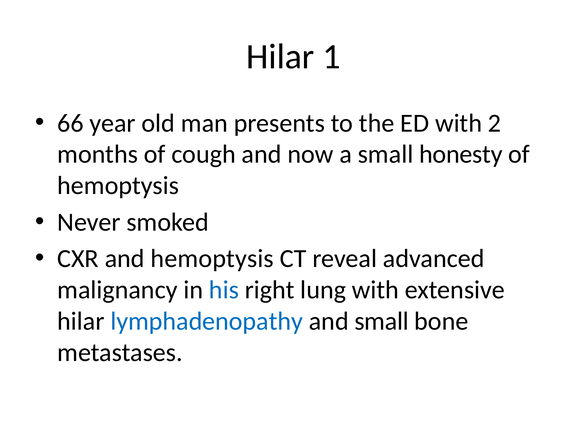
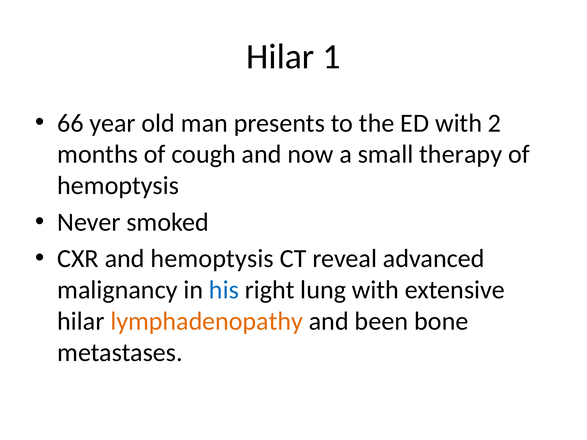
honesty: honesty -> therapy
lymphadenopathy colour: blue -> orange
and small: small -> been
